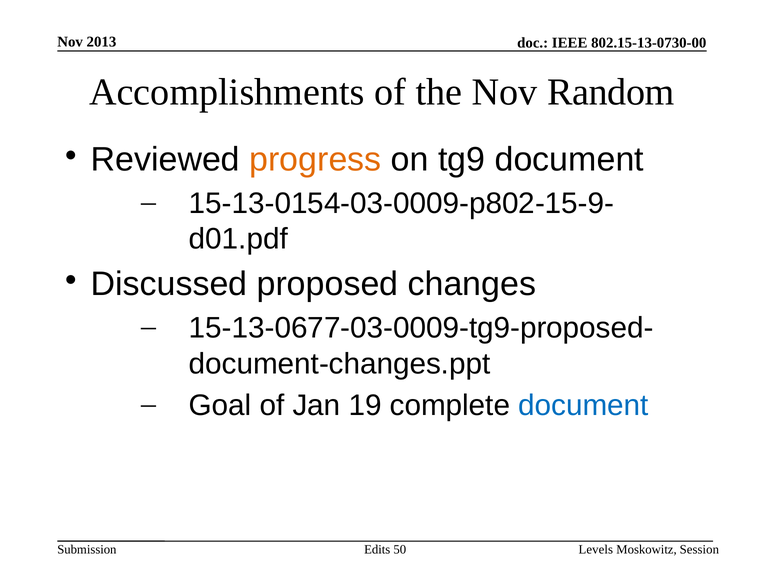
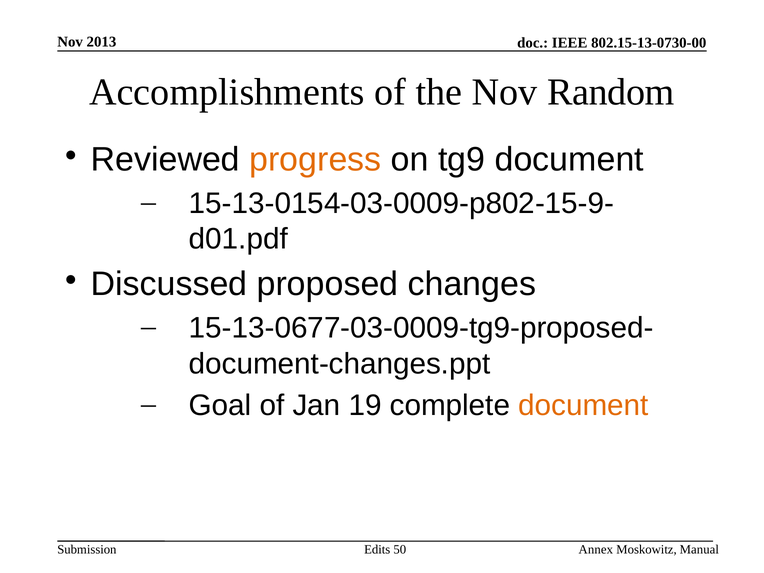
document at (583, 405) colour: blue -> orange
Levels: Levels -> Annex
Session: Session -> Manual
